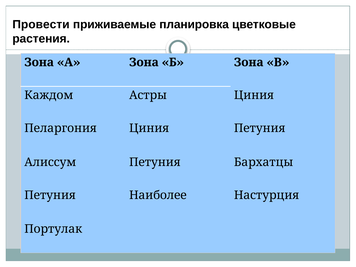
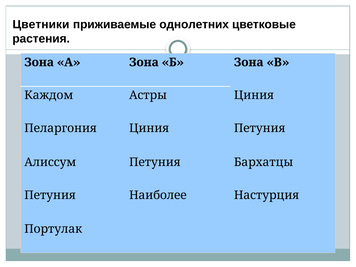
Провести: Провести -> Цветники
планировка: планировка -> однолетних
